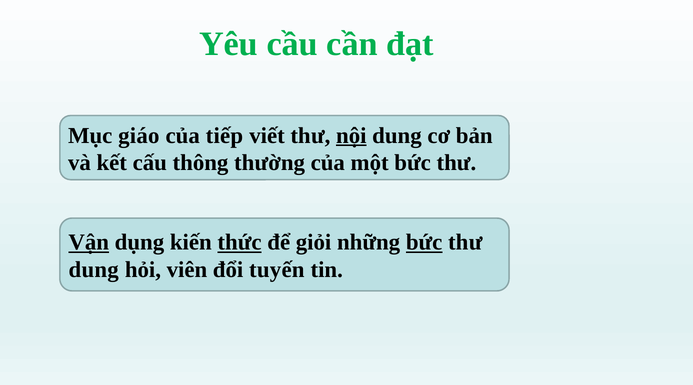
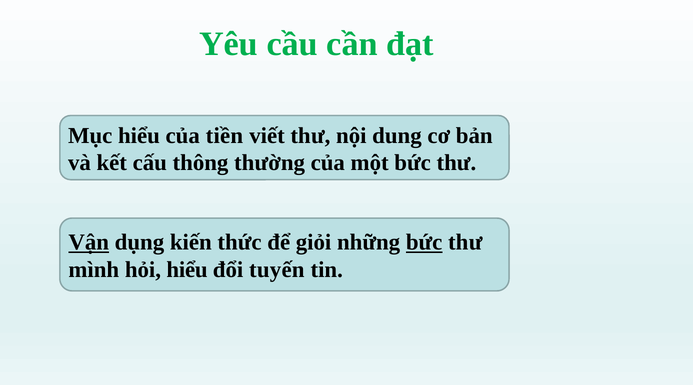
Mục giáo: giáo -> hiểu
tiếp: tiếp -> tiền
nội underline: present -> none
thức underline: present -> none
dung at (94, 270): dung -> mình
hỏi viên: viên -> hiểu
